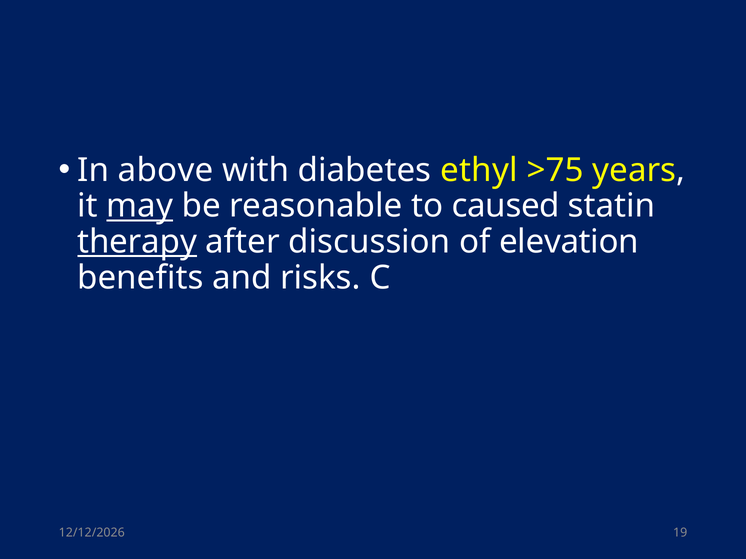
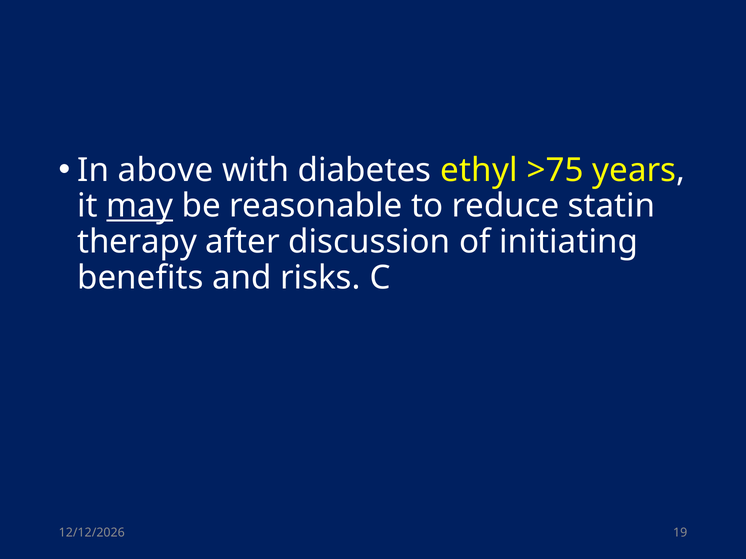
caused: caused -> reduce
therapy underline: present -> none
elevation: elevation -> initiating
